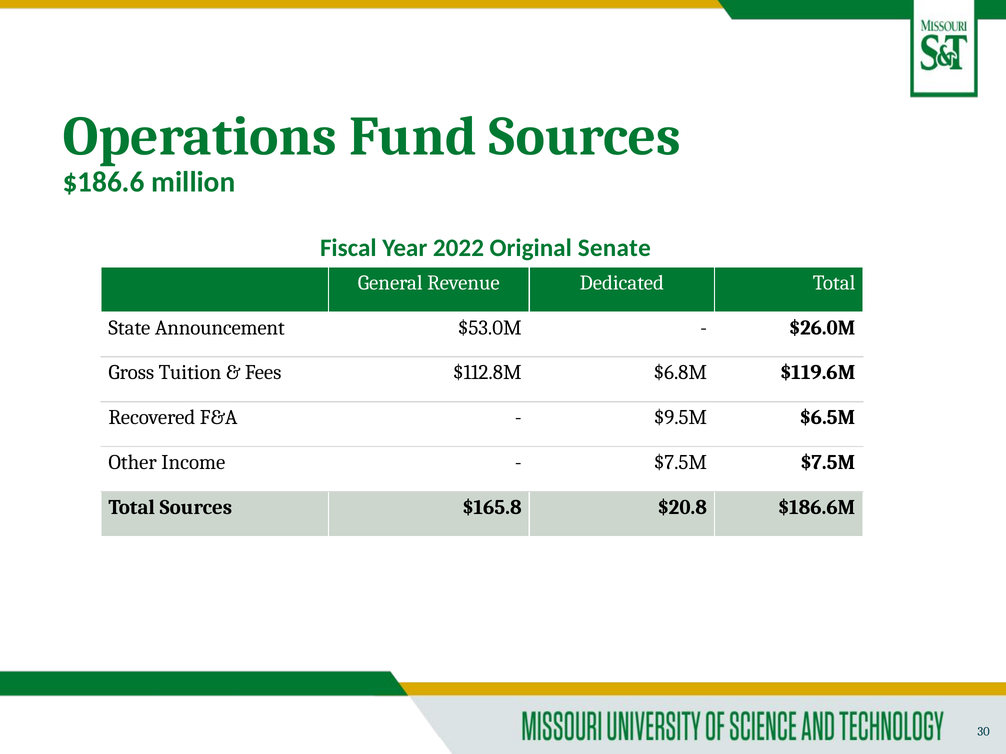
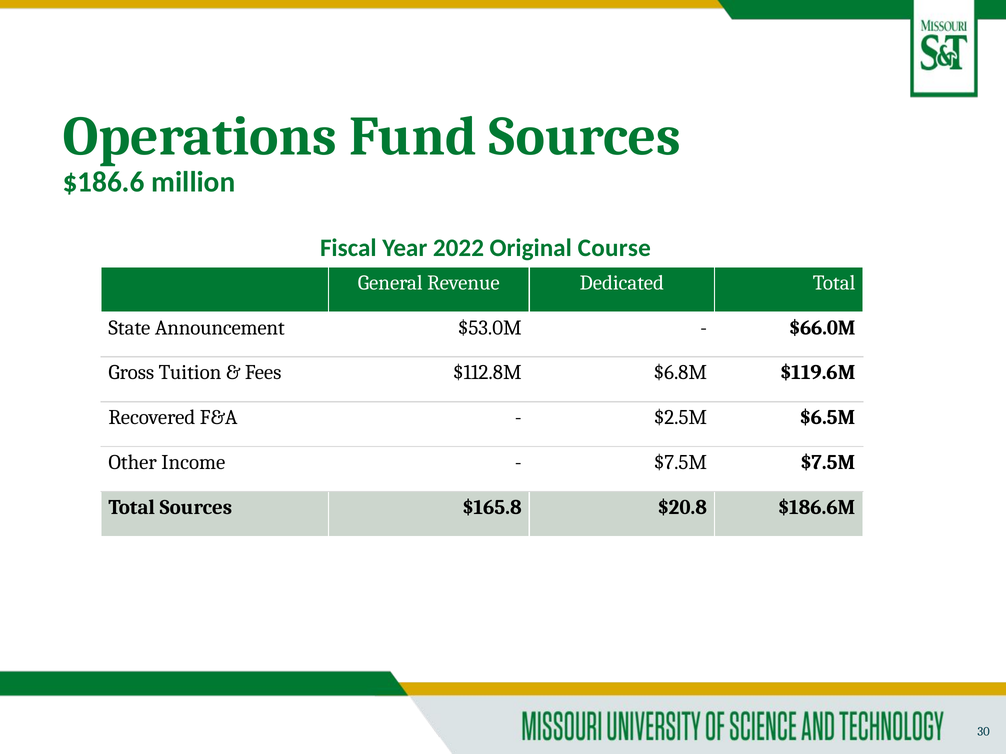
Senate: Senate -> Course
$26.0M: $26.0M -> $66.0M
$9.5M: $9.5M -> $2.5M
